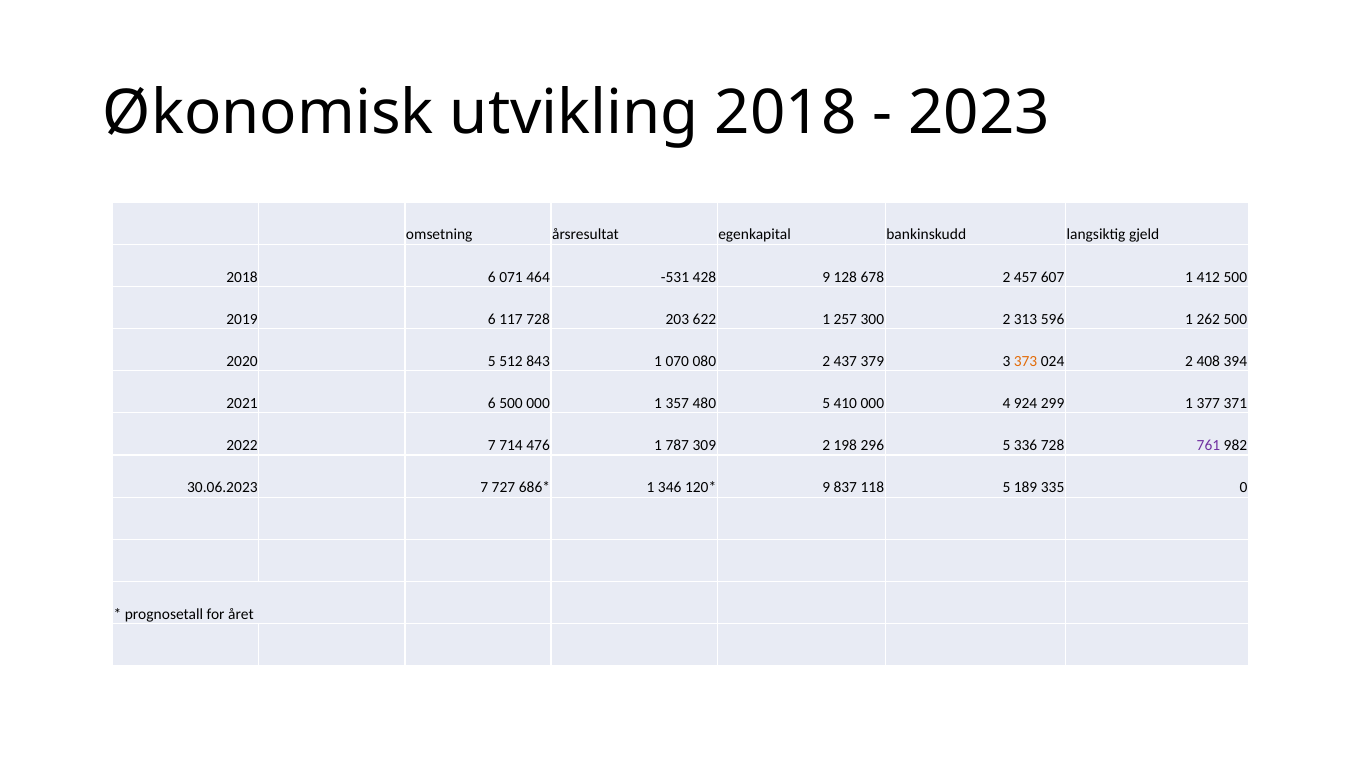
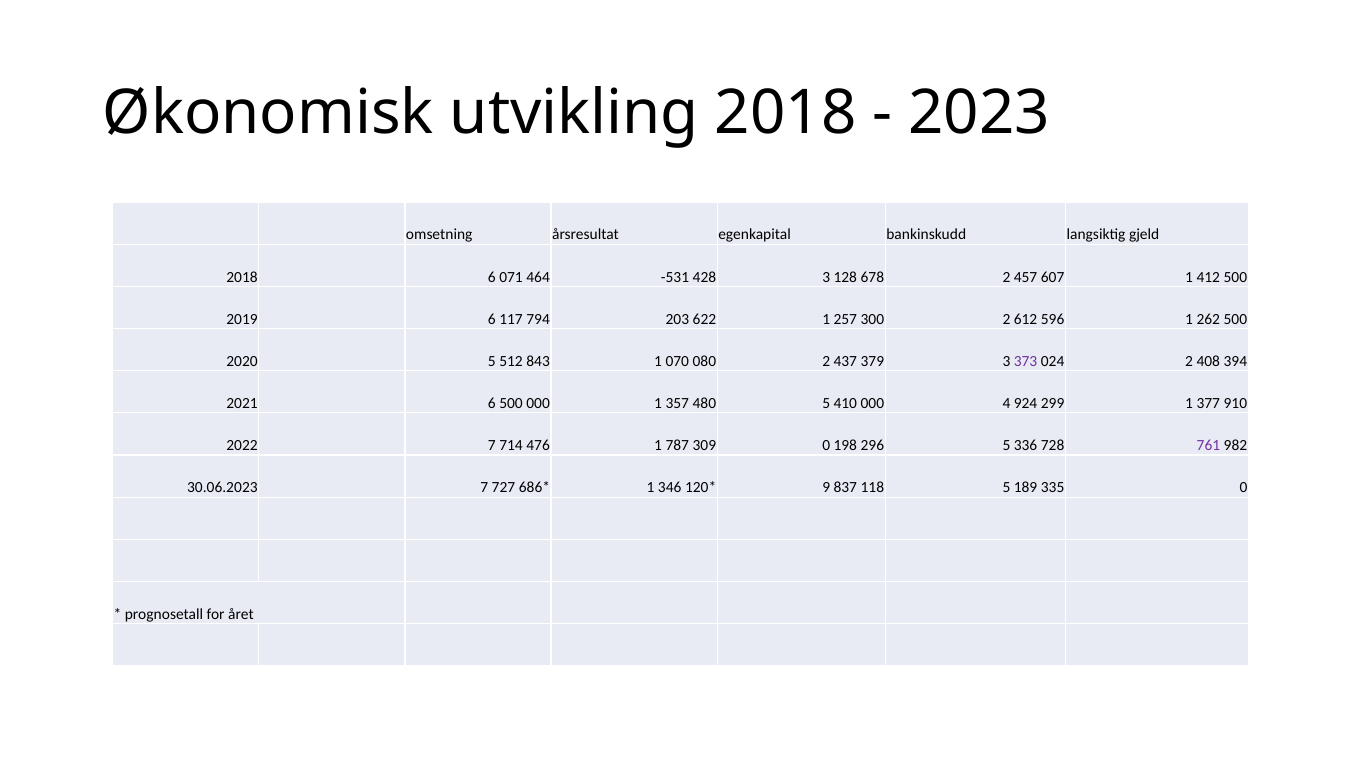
428 9: 9 -> 3
117 728: 728 -> 794
313: 313 -> 612
373 colour: orange -> purple
371: 371 -> 910
309 2: 2 -> 0
